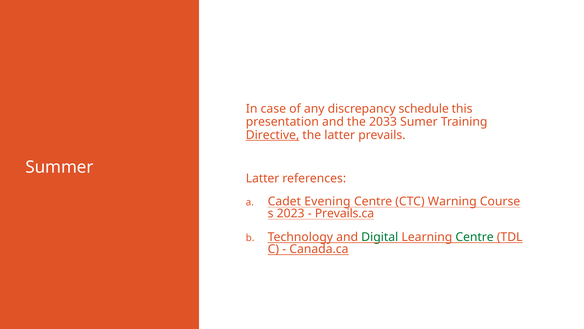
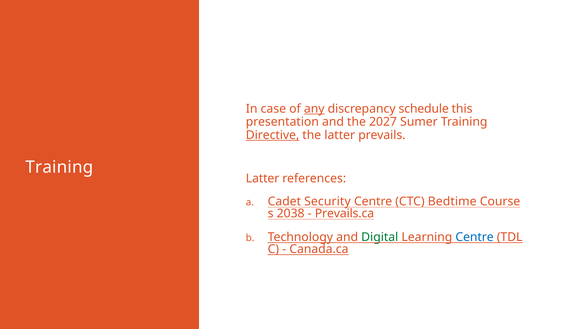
any underline: none -> present
2033: 2033 -> 2027
Summer at (60, 167): Summer -> Training
Evening: Evening -> Security
Warning: Warning -> Bedtime
2023: 2023 -> 2038
Centre at (475, 237) colour: green -> blue
